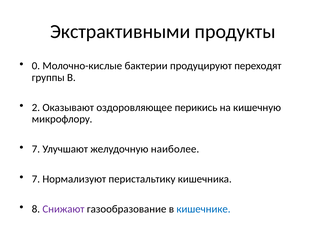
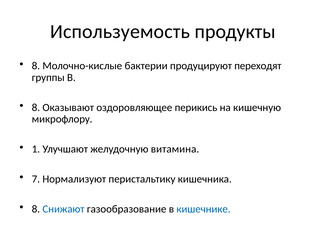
Экстрактивными: Экстрактивными -> Используемость
0 at (36, 66): 0 -> 8
2 at (36, 108): 2 -> 8
7 at (36, 149): 7 -> 1
наиболее: наиболее -> витамина
Снижают colour: purple -> blue
